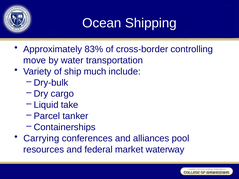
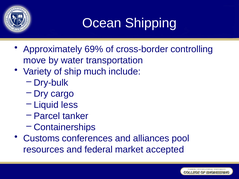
83%: 83% -> 69%
take: take -> less
Carrying: Carrying -> Customs
waterway: waterway -> accepted
